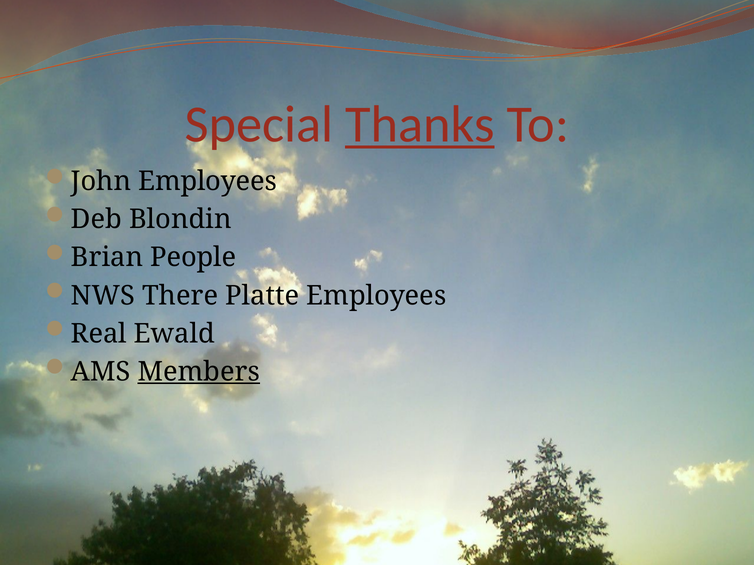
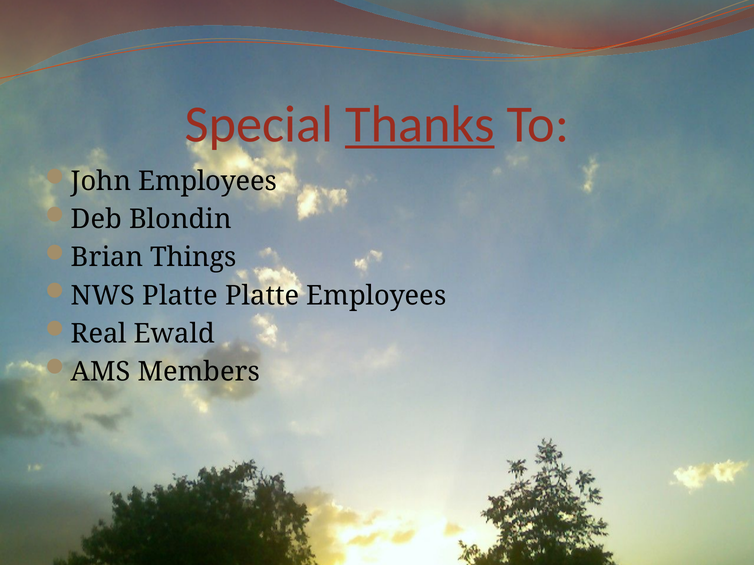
People: People -> Things
NWS There: There -> Platte
Members underline: present -> none
